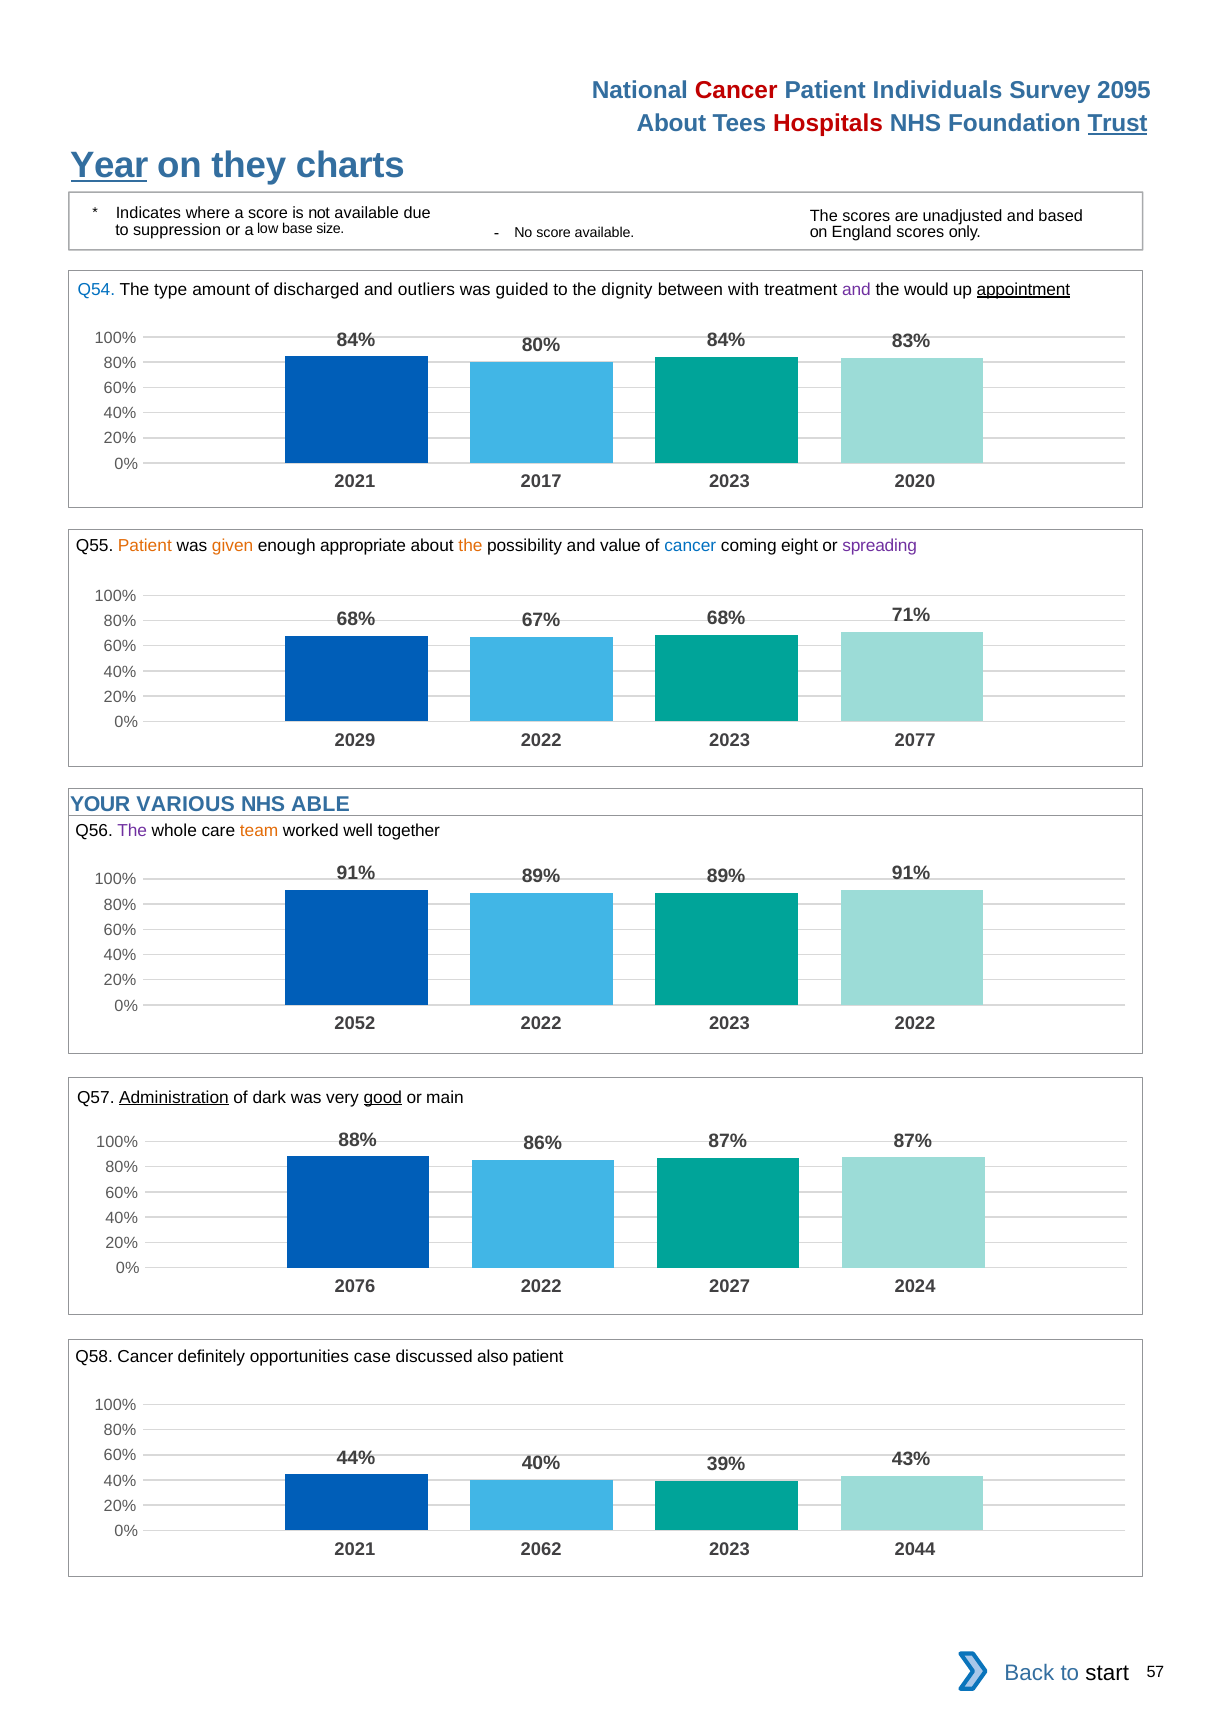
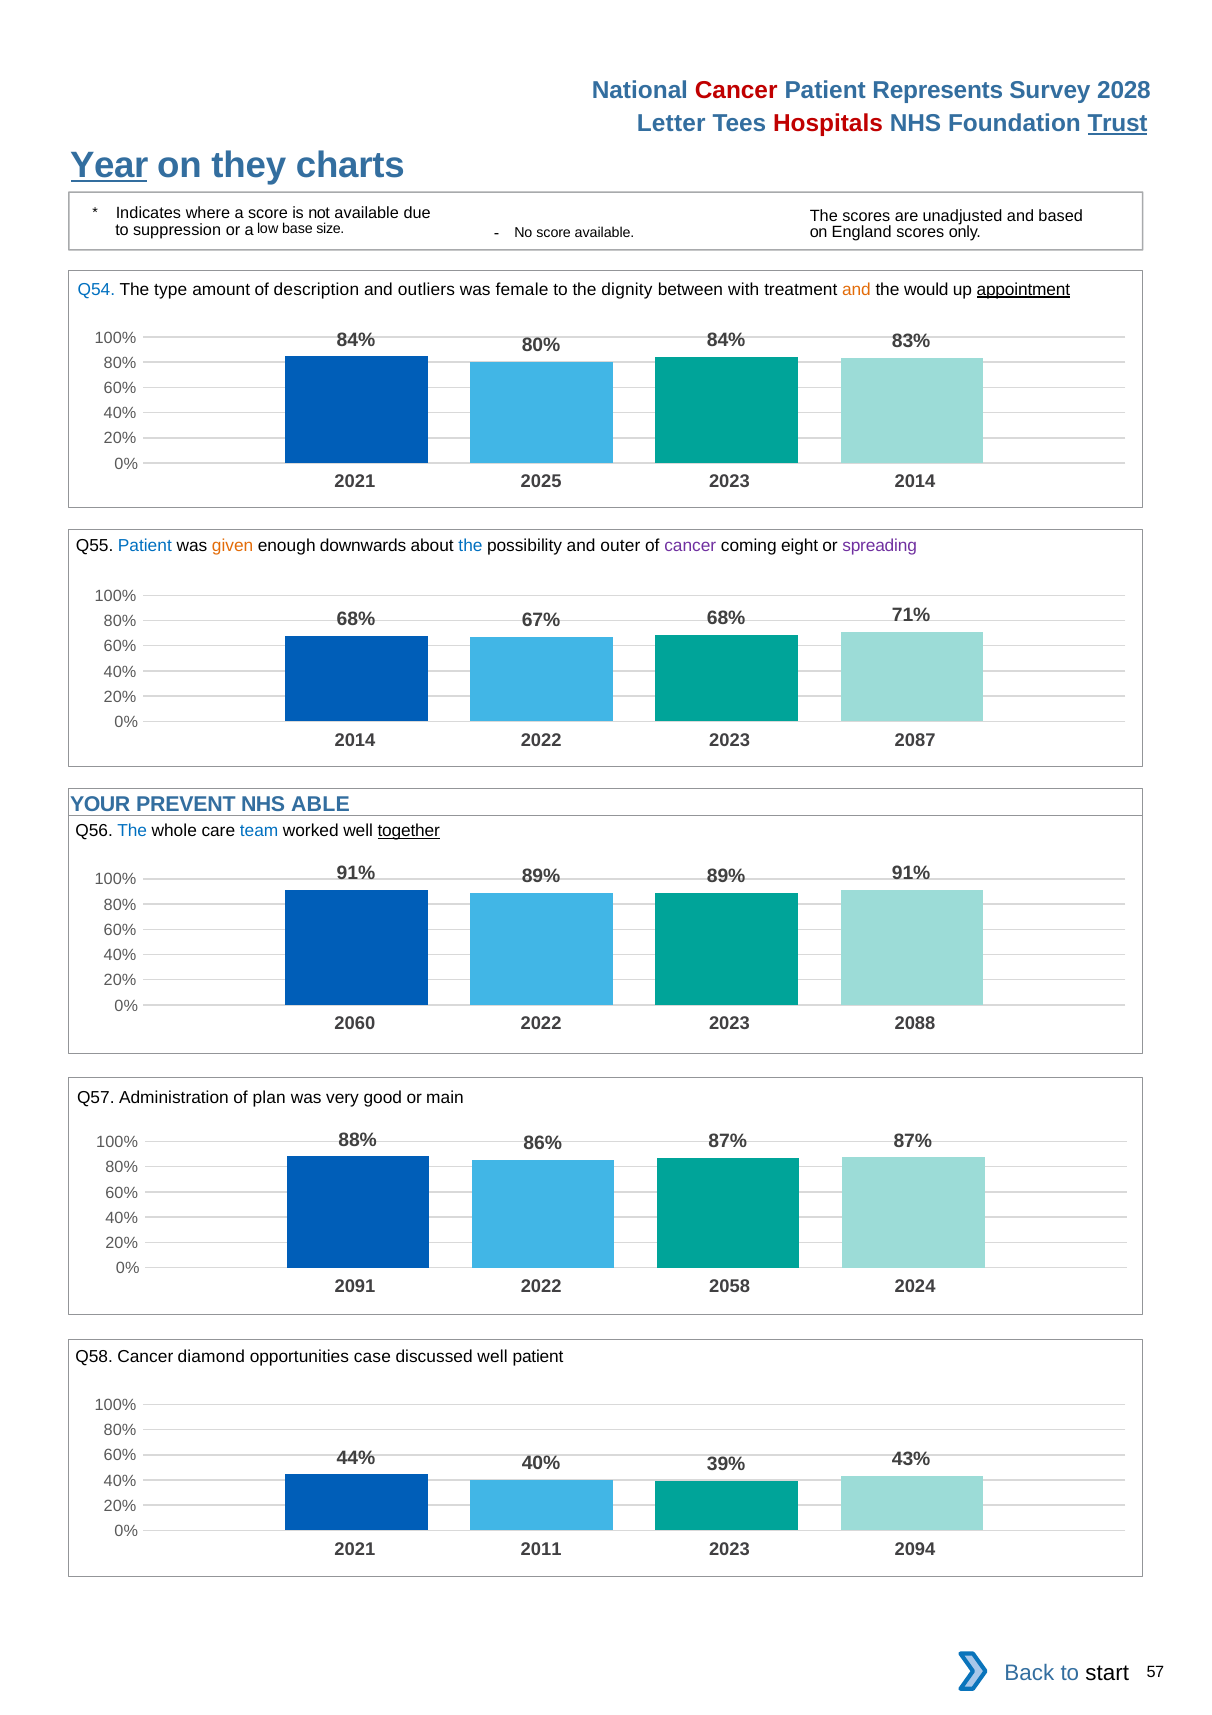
Individuals: Individuals -> Represents
2095: 2095 -> 2028
About at (671, 123): About -> Letter
discharged: discharged -> description
guided: guided -> female
and at (856, 290) colour: purple -> orange
2017: 2017 -> 2025
2023 2020: 2020 -> 2014
Patient at (145, 546) colour: orange -> blue
appropriate: appropriate -> downwards
the at (471, 546) colour: orange -> blue
value: value -> outer
cancer at (690, 546) colour: blue -> purple
2029 at (355, 740): 2029 -> 2014
2077: 2077 -> 2087
VARIOUS: VARIOUS -> PREVENT
The at (132, 831) colour: purple -> blue
team colour: orange -> blue
together underline: none -> present
2052: 2052 -> 2060
2023 2022: 2022 -> 2088
Administration underline: present -> none
dark: dark -> plan
good underline: present -> none
2076: 2076 -> 2091
2027: 2027 -> 2058
definitely: definitely -> diamond
discussed also: also -> well
2062: 2062 -> 2011
2044: 2044 -> 2094
